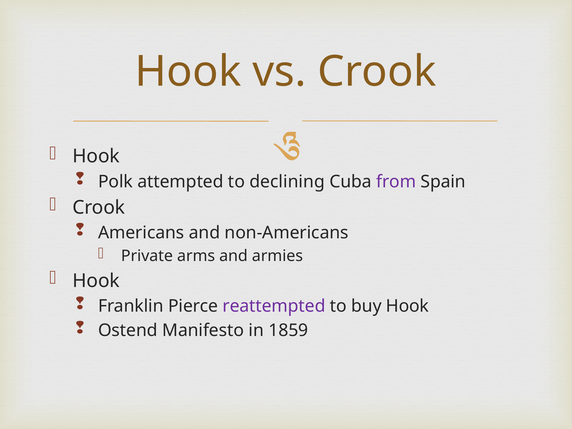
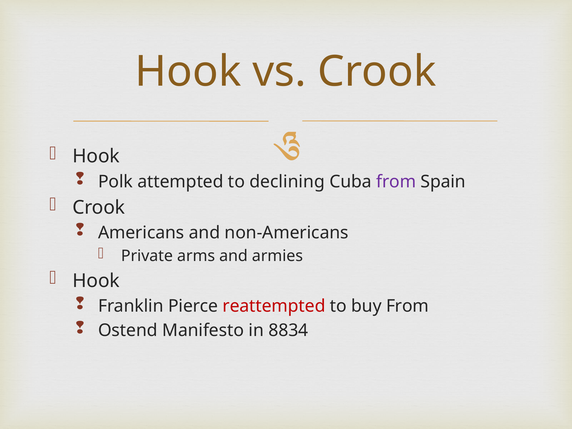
reattempted colour: purple -> red
buy Hook: Hook -> From
1859: 1859 -> 8834
